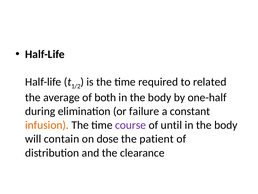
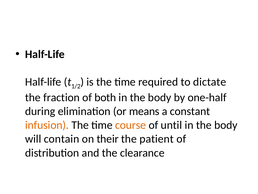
related: related -> dictate
average: average -> fraction
failure: failure -> means
course colour: purple -> orange
dose: dose -> their
